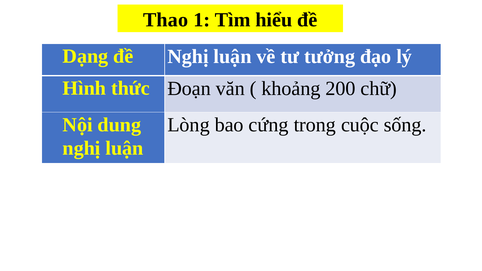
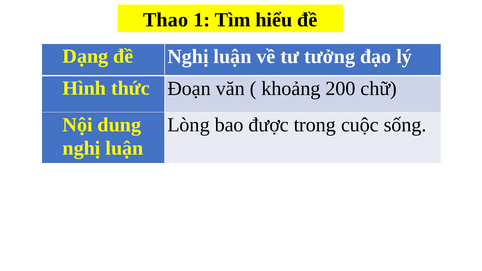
cứng: cứng -> được
